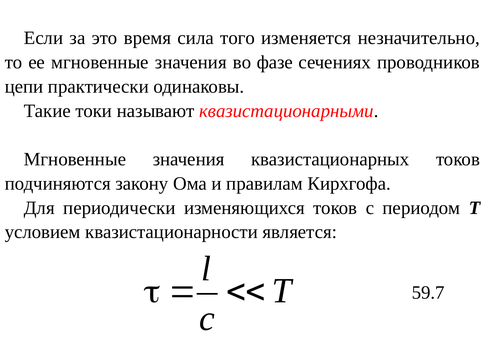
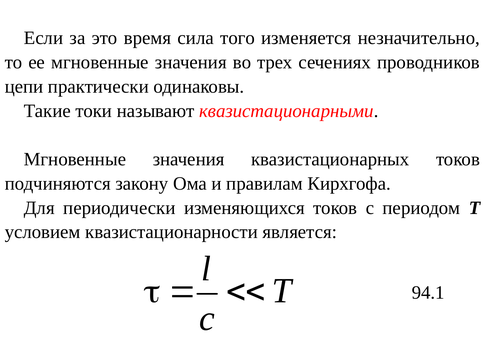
фазе: фазе -> трех
59.7: 59.7 -> 94.1
